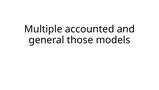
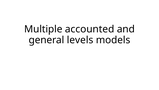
those: those -> levels
